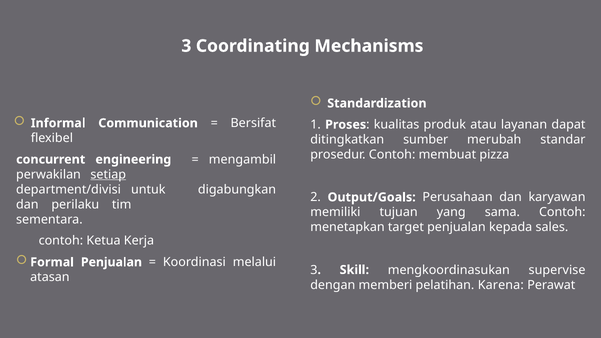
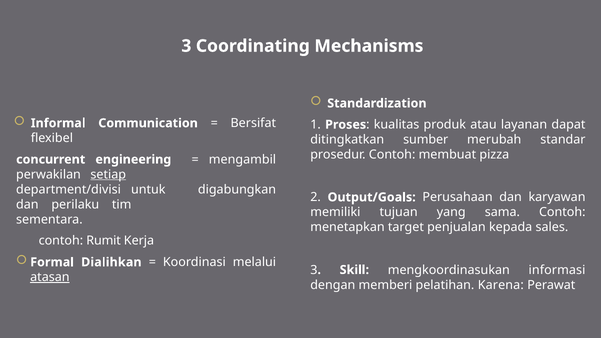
Ketua: Ketua -> Rumit
Formal Penjualan: Penjualan -> Dialihkan
supervise: supervise -> informasi
atasan underline: none -> present
